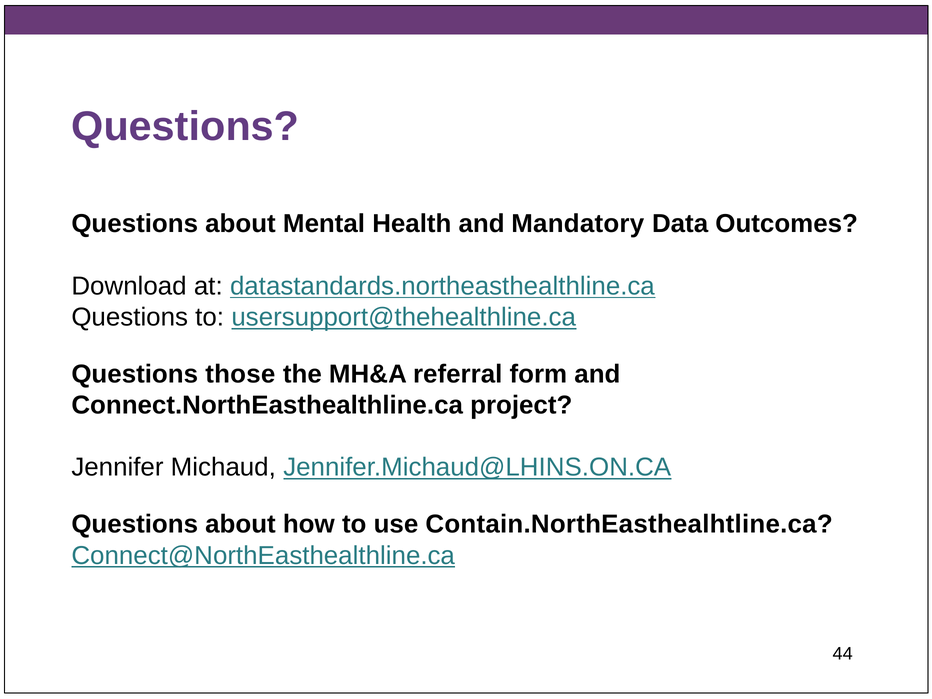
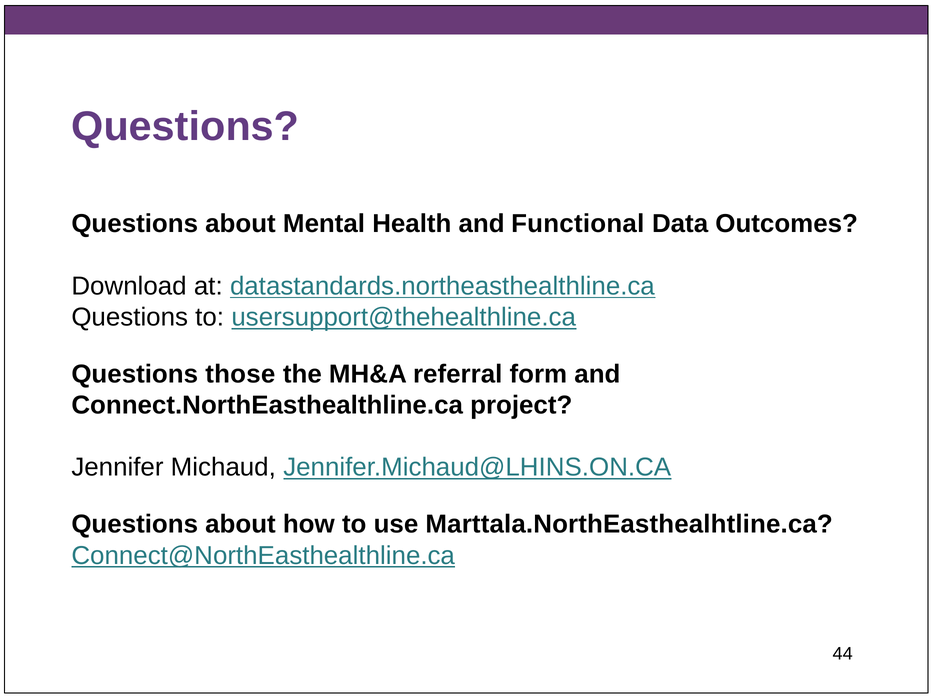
Mandatory: Mandatory -> Functional
Contain.NorthEasthealhtline.ca: Contain.NorthEasthealhtline.ca -> Marttala.NorthEasthealhtline.ca
